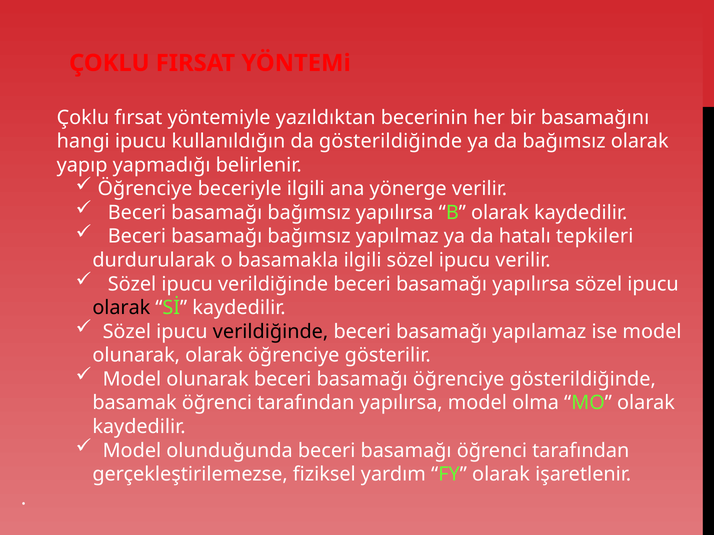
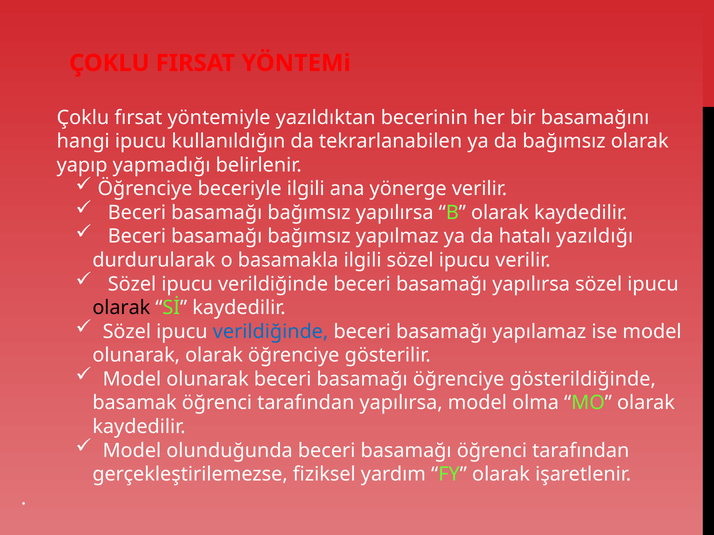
da gösterildiğinde: gösterildiğinde -> tekrarlanabilen
tepkileri: tepkileri -> yazıldığı
verildiğinde at (271, 332) colour: black -> blue
